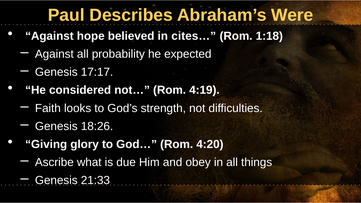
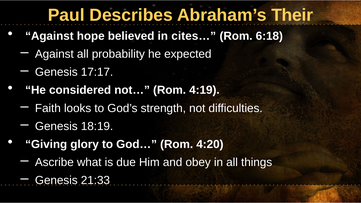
Were: Were -> Their
1:18: 1:18 -> 6:18
18:26: 18:26 -> 18:19
